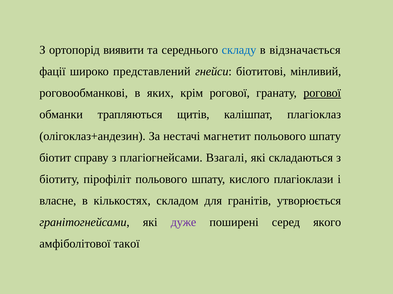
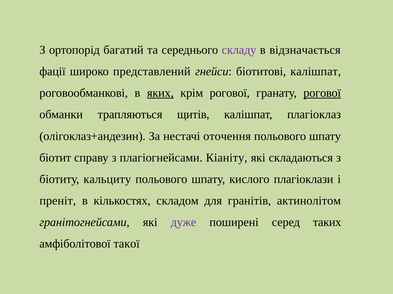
виявити: виявити -> багатий
складу colour: blue -> purple
біотитові мінливий: мінливий -> калішпат
яких underline: none -> present
магнетит: магнетит -> оточення
Взагалі: Взагалі -> Кіаніту
пірофіліт: пірофіліт -> кальциту
власне: власне -> преніт
утворюється: утворюється -> актинолітом
якого: якого -> таких
